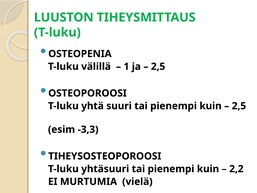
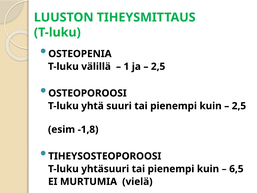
-3,3: -3,3 -> -1,8
2,2: 2,2 -> 6,5
